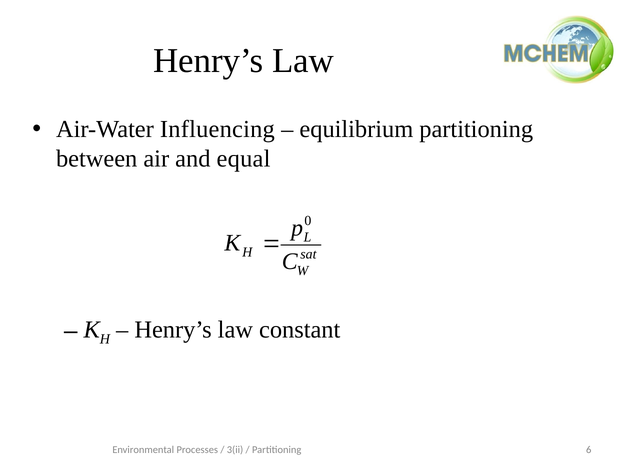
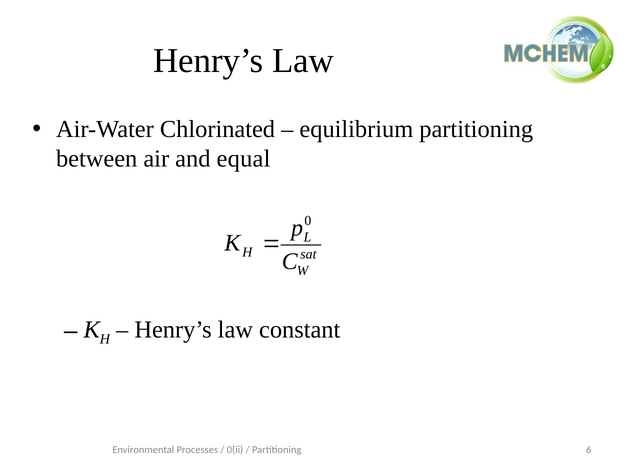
Influencing: Influencing -> Chlorinated
3(ii: 3(ii -> 0(ii
